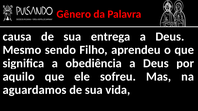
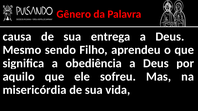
aguardamos: aguardamos -> misericórdia
